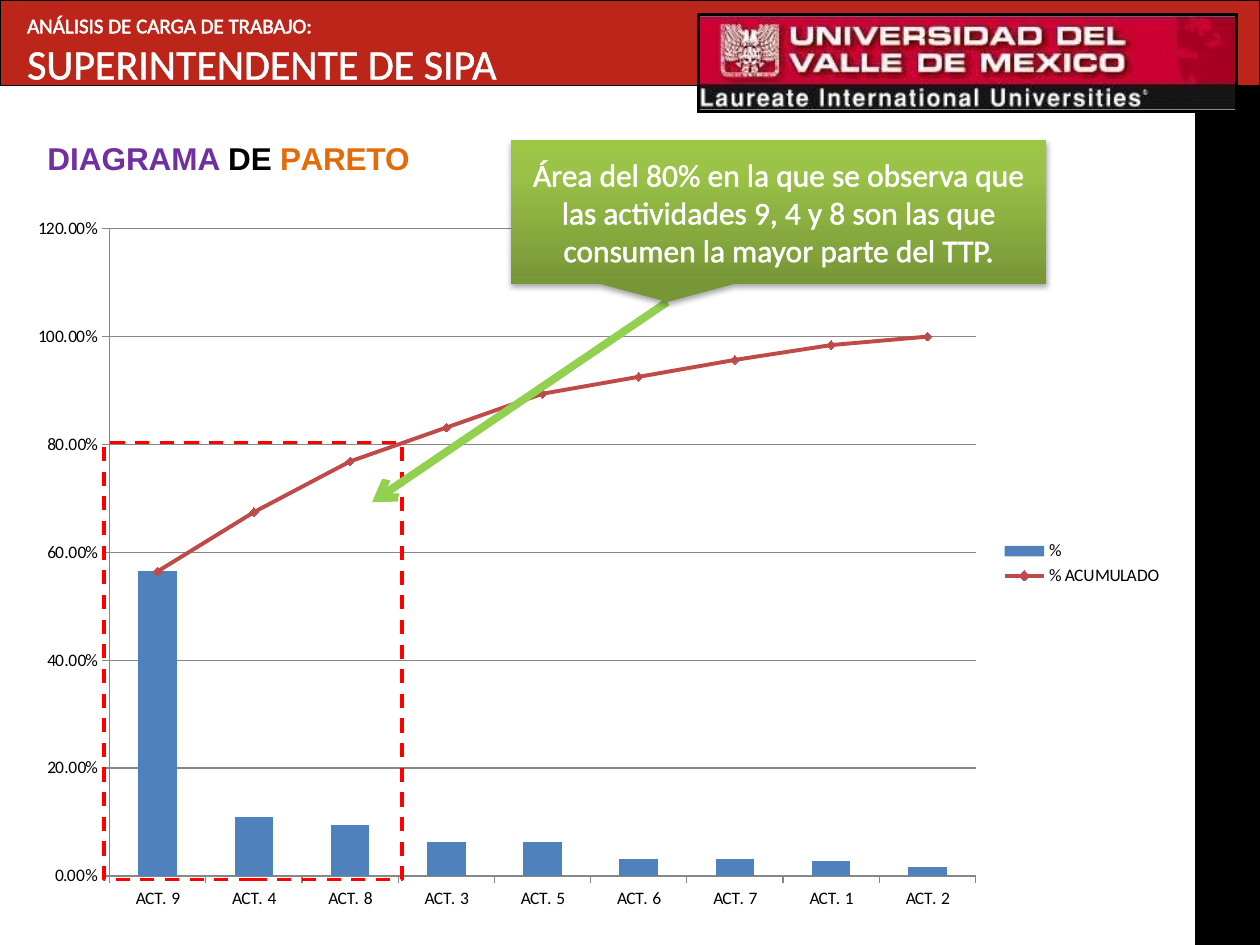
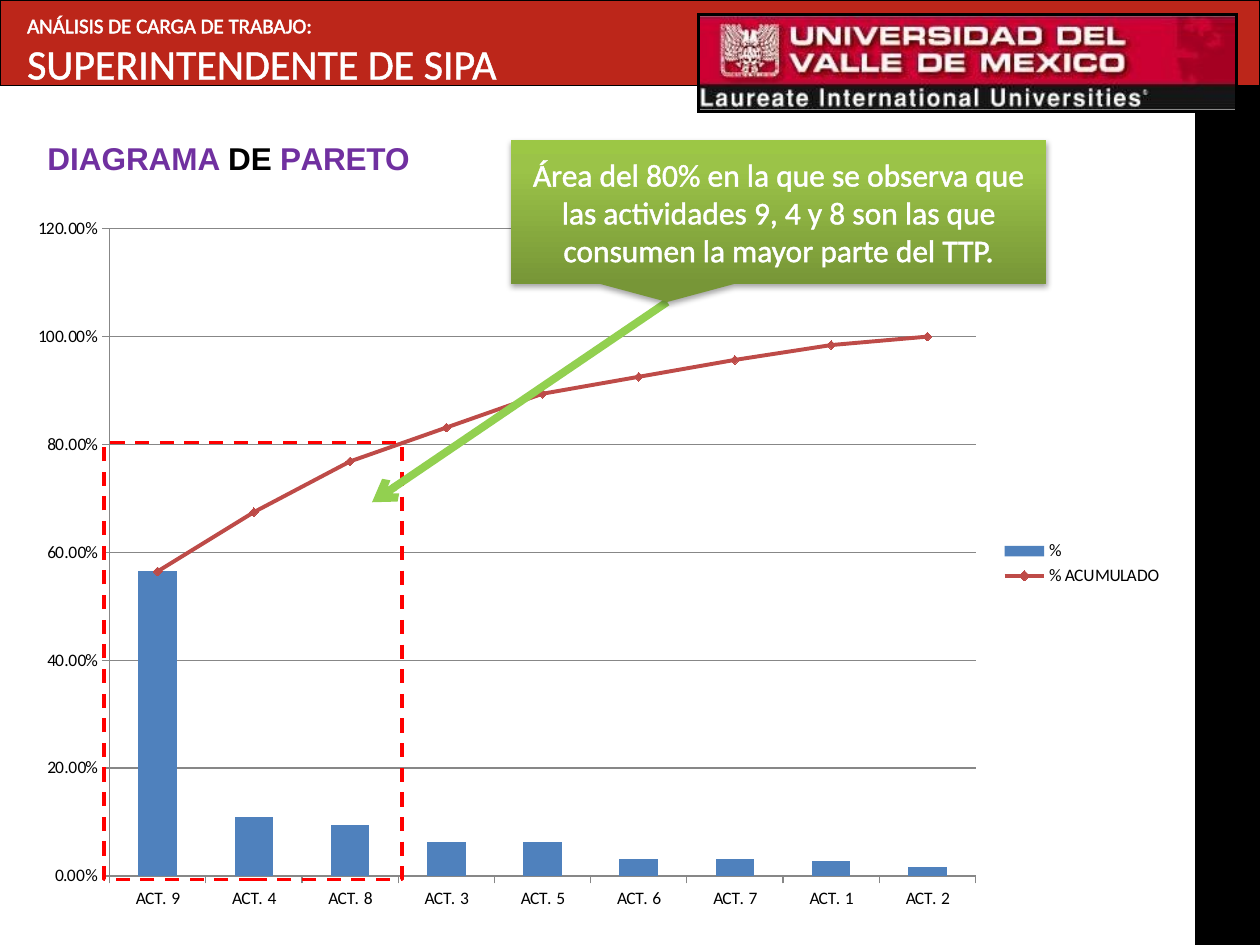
PARETO colour: orange -> purple
